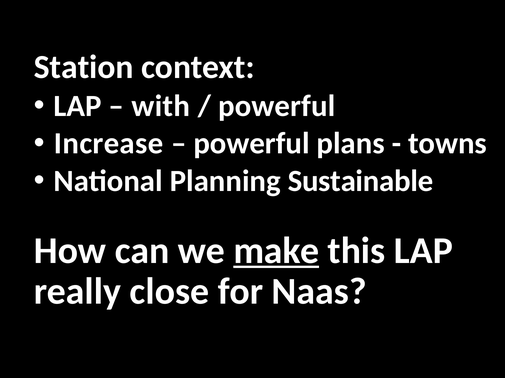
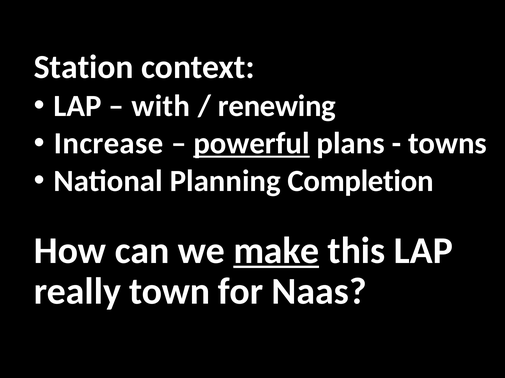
powerful at (277, 106): powerful -> renewing
powerful at (251, 144) underline: none -> present
Sustainable: Sustainable -> Completion
close: close -> town
